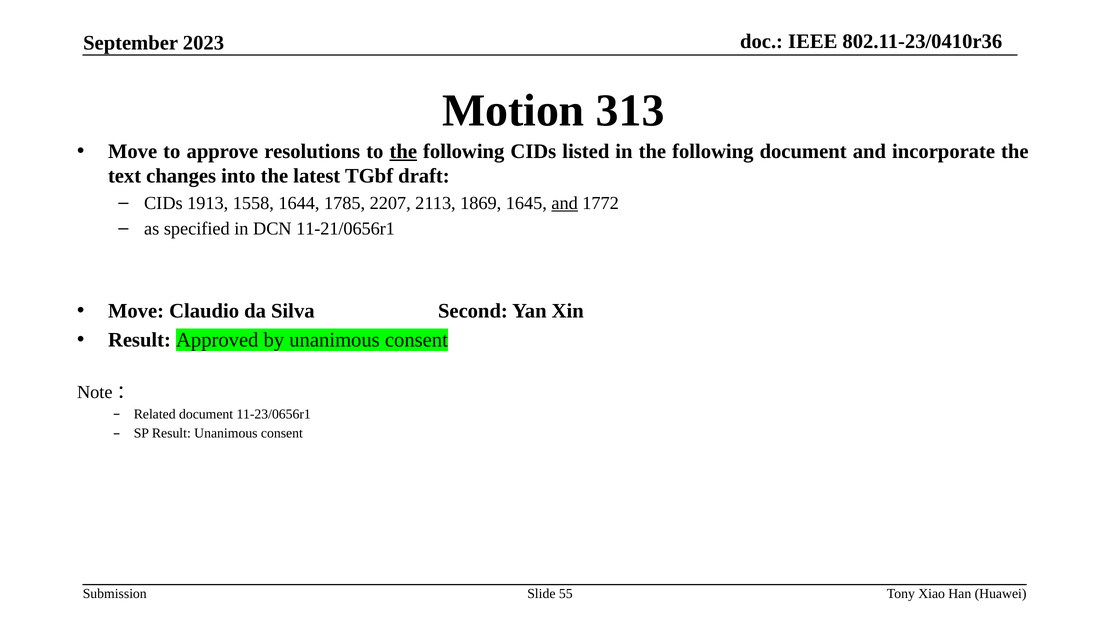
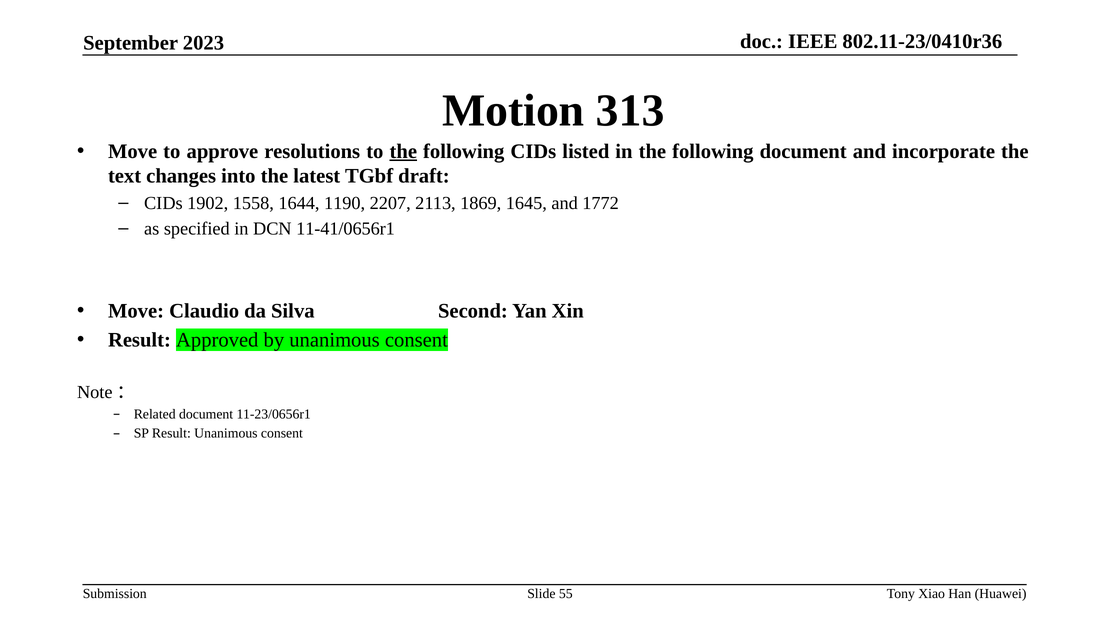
1913: 1913 -> 1902
1785: 1785 -> 1190
and at (565, 203) underline: present -> none
11-21/0656r1: 11-21/0656r1 -> 11-41/0656r1
